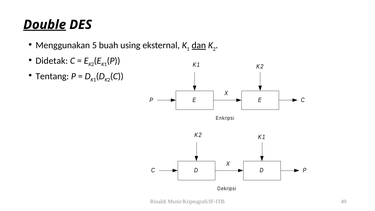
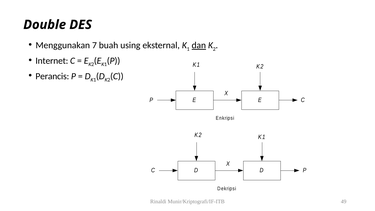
Double underline: present -> none
5: 5 -> 7
Didetak: Didetak -> Internet
Tentang: Tentang -> Perancis
